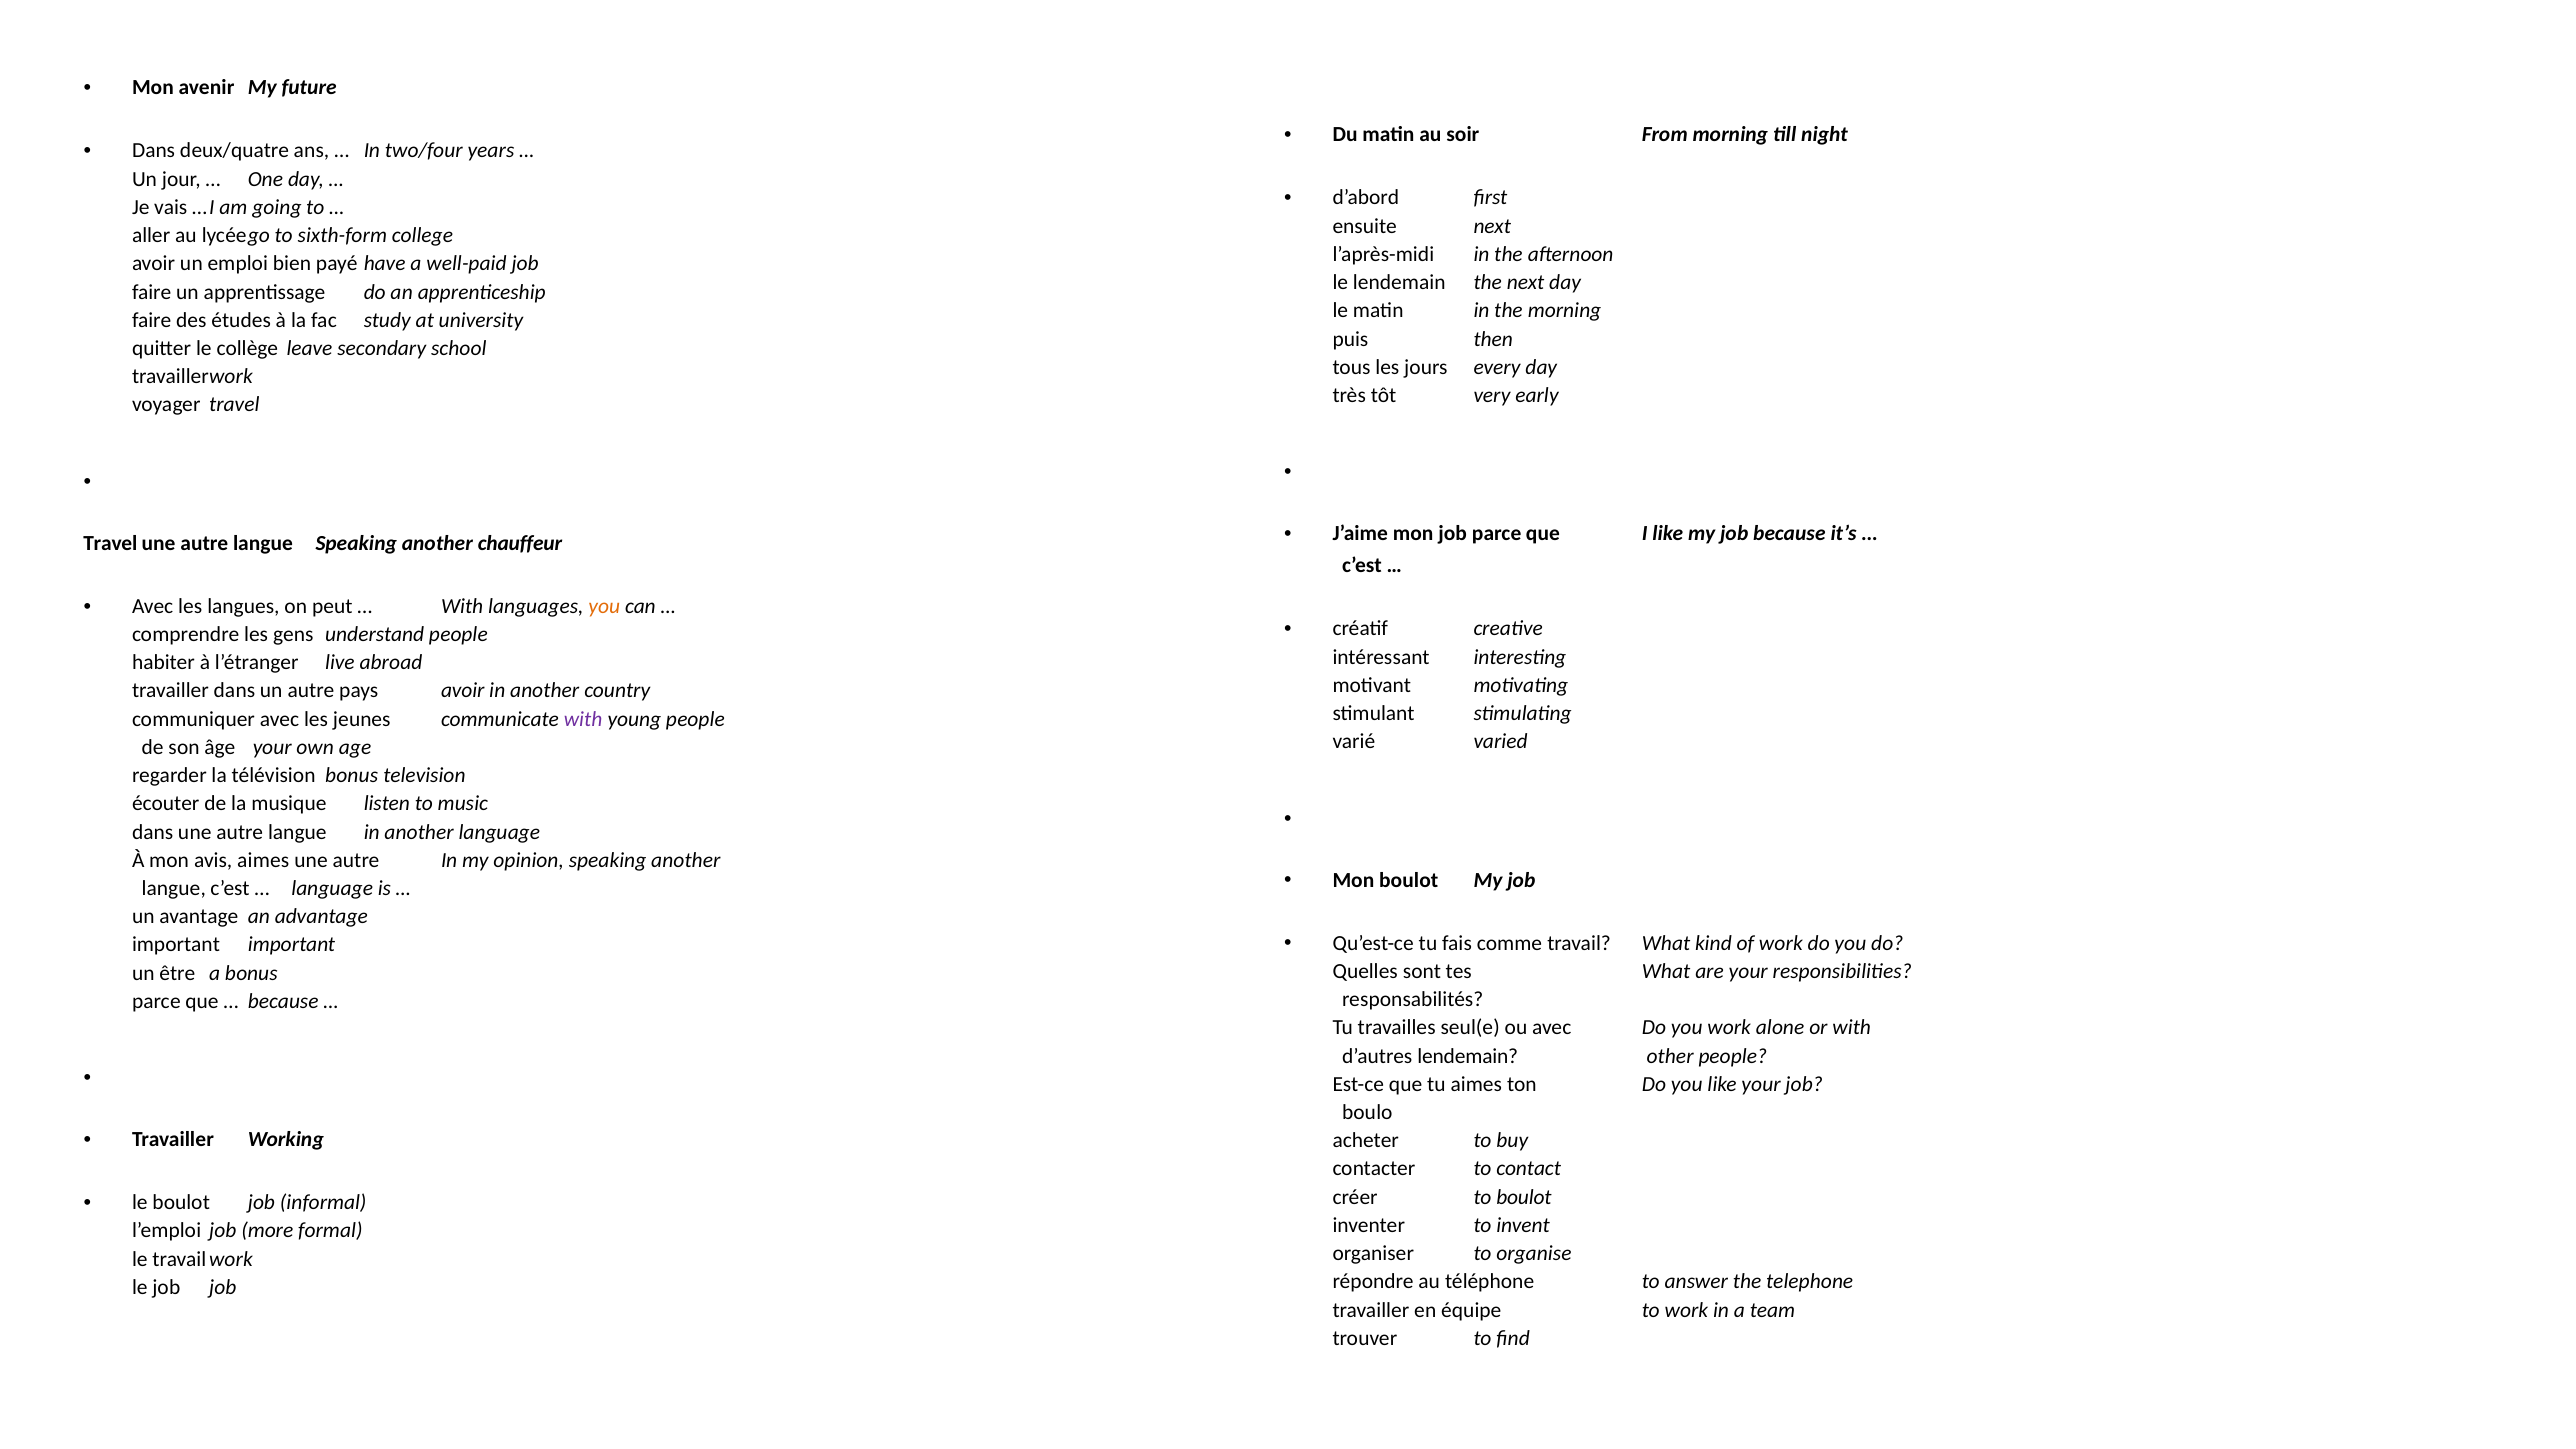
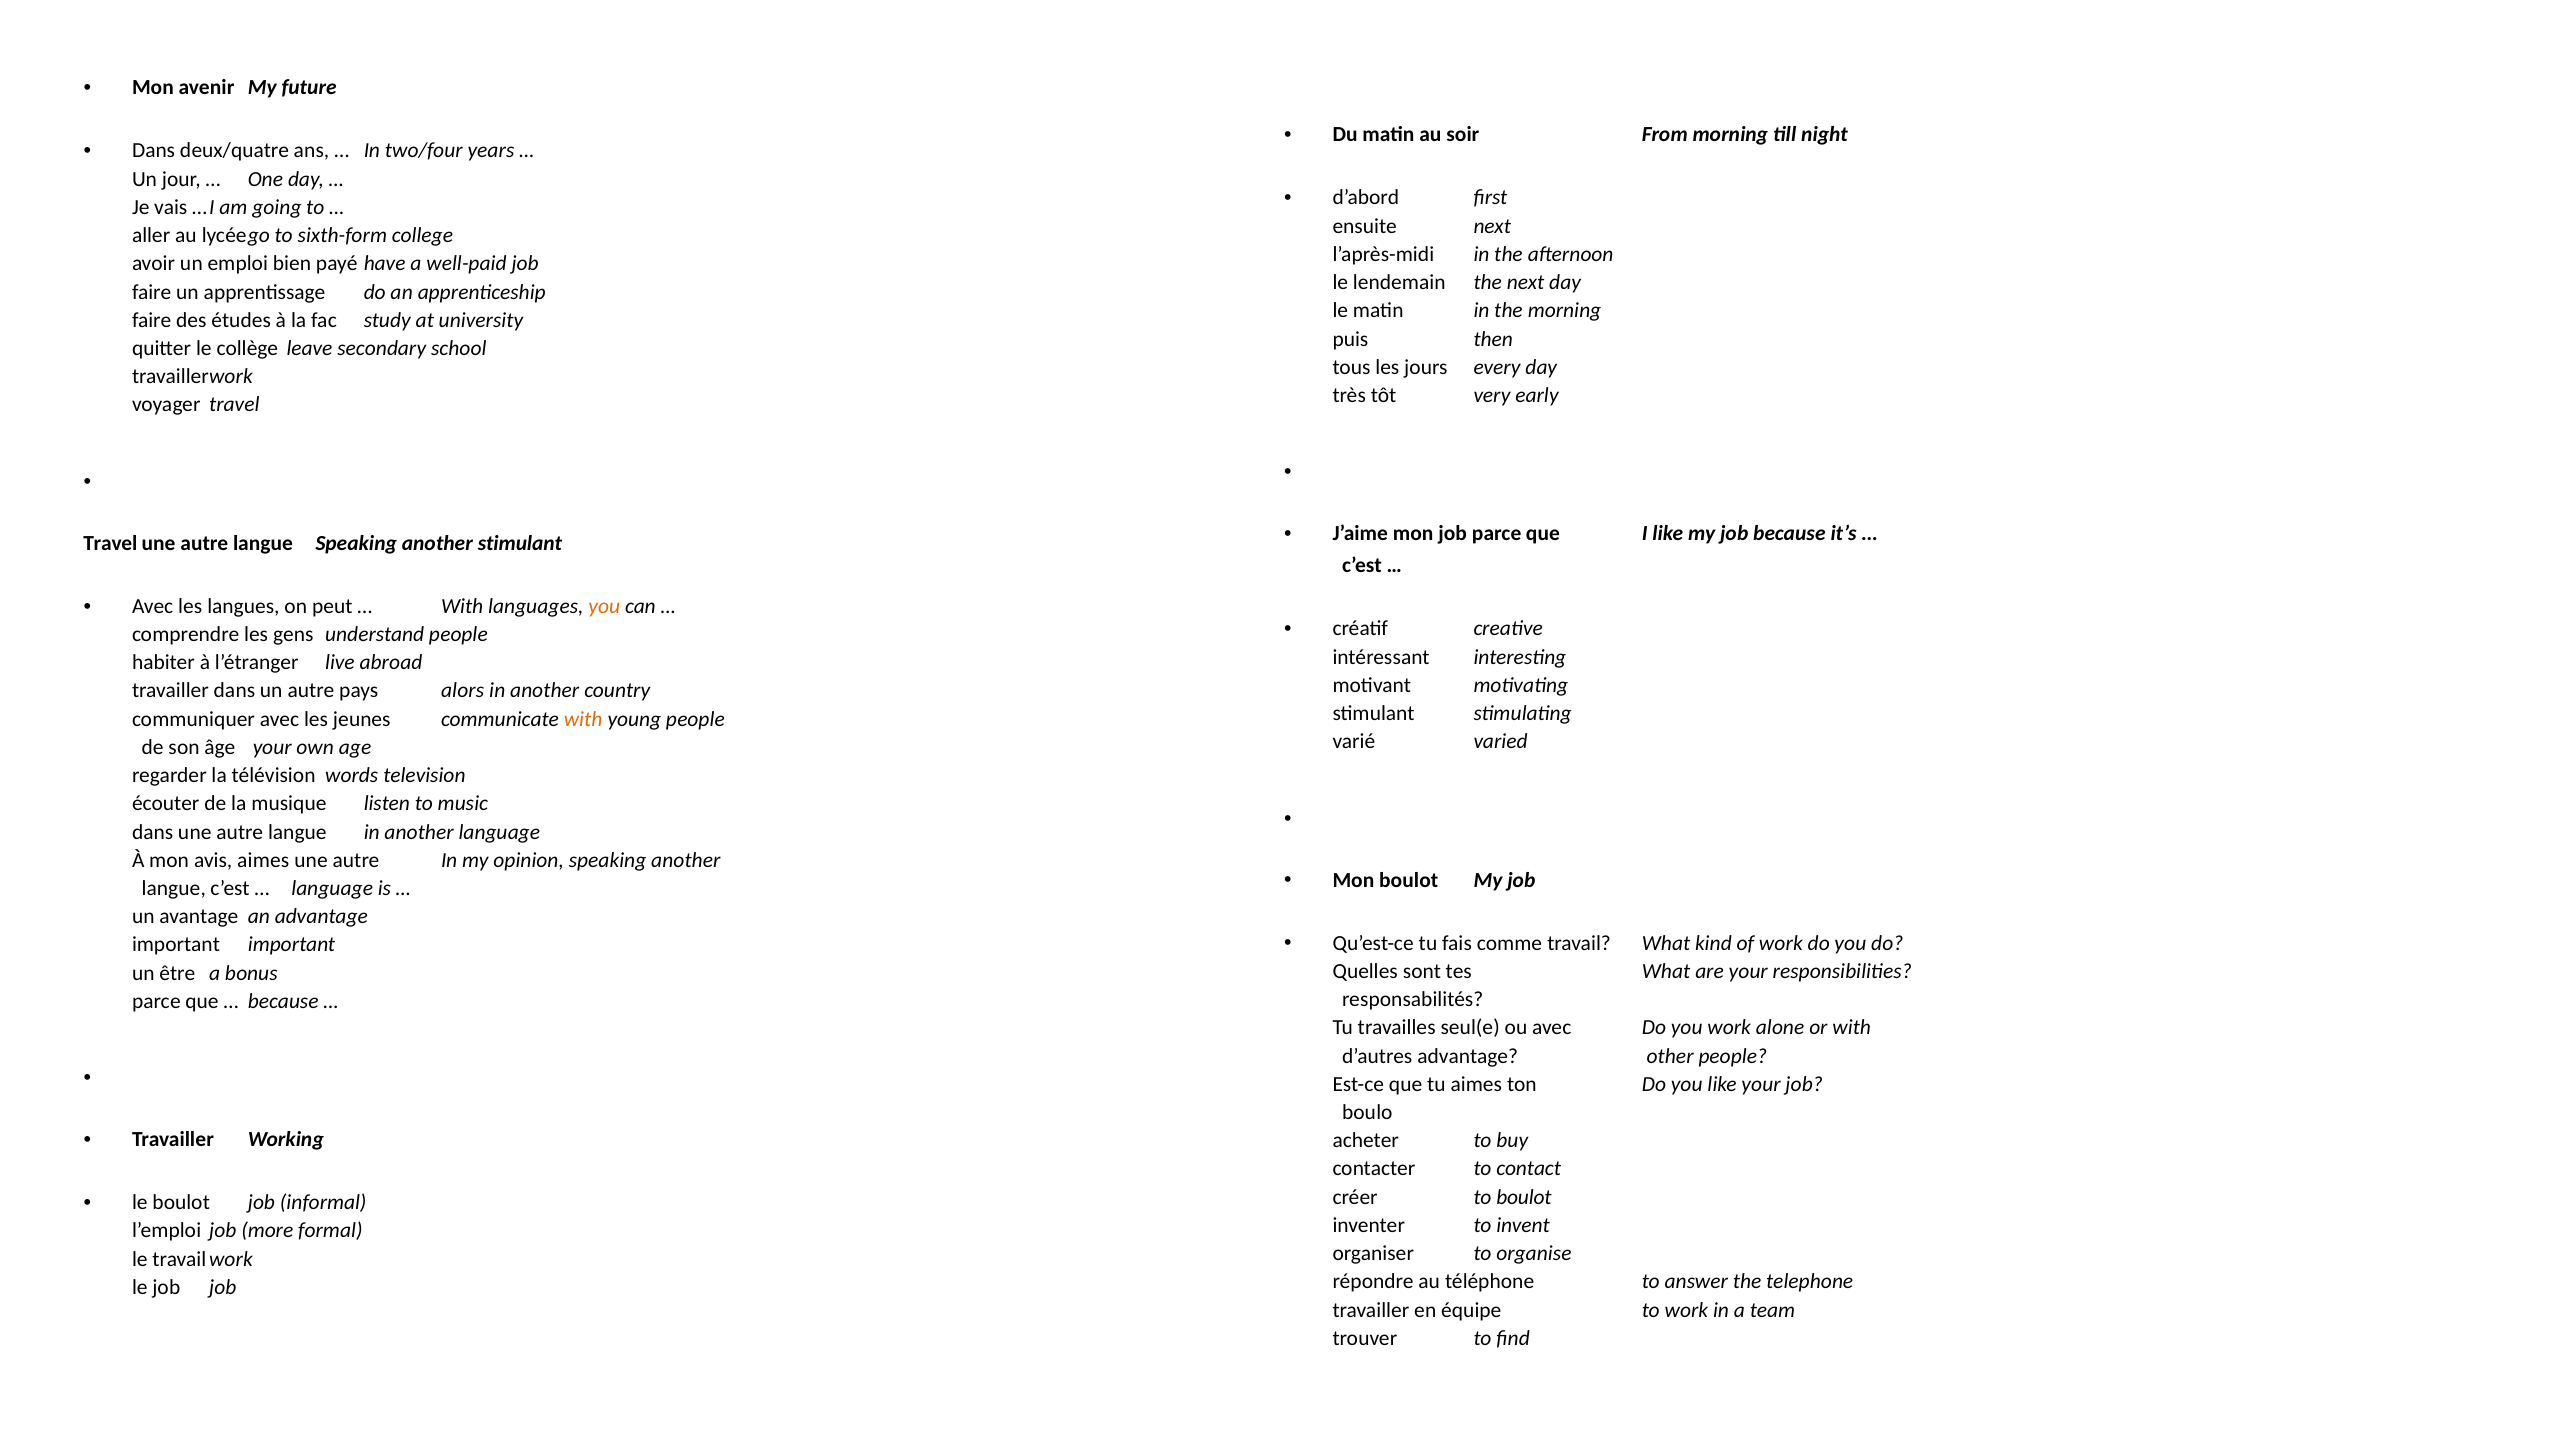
another chauffeur: chauffeur -> stimulant
pays avoir: avoir -> alors
with at (583, 719) colour: purple -> orange
télévision bonus: bonus -> words
d’autres lendemain: lendemain -> advantage
